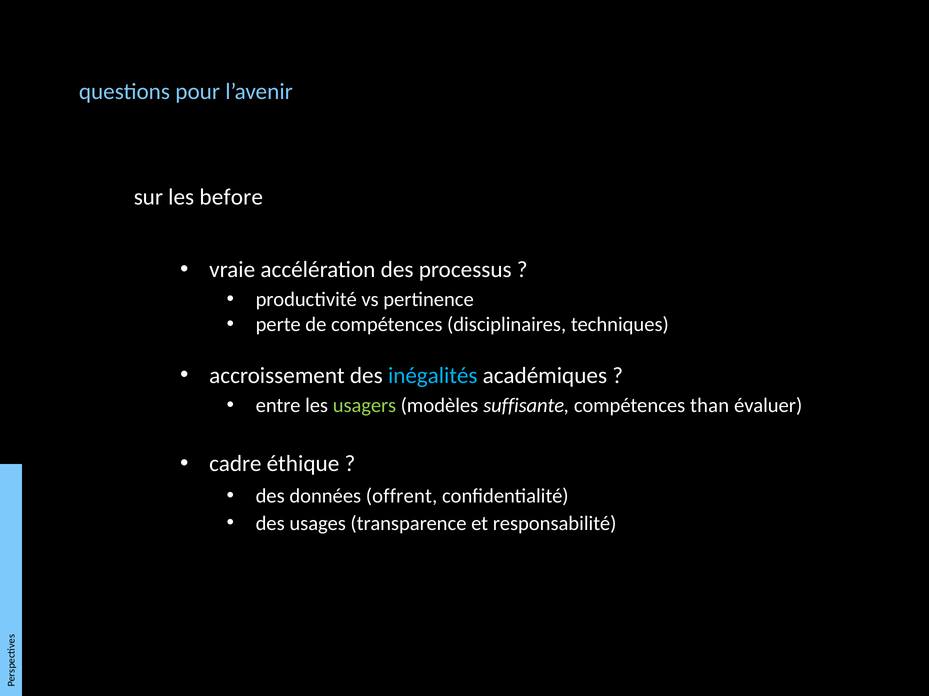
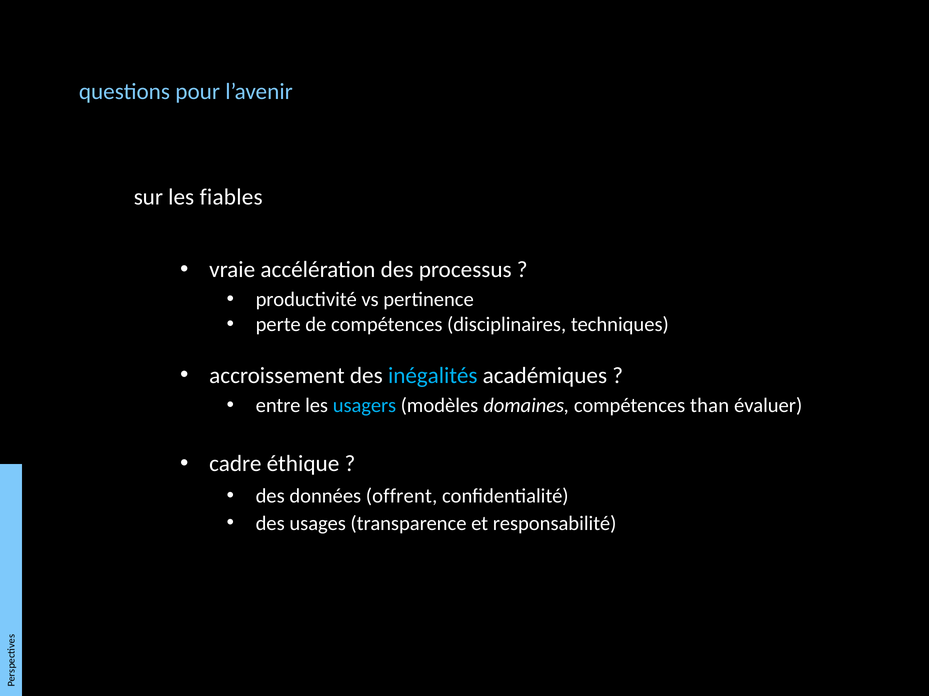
before: before -> fiables
usagers colour: light green -> light blue
suffisante: suffisante -> domaines
